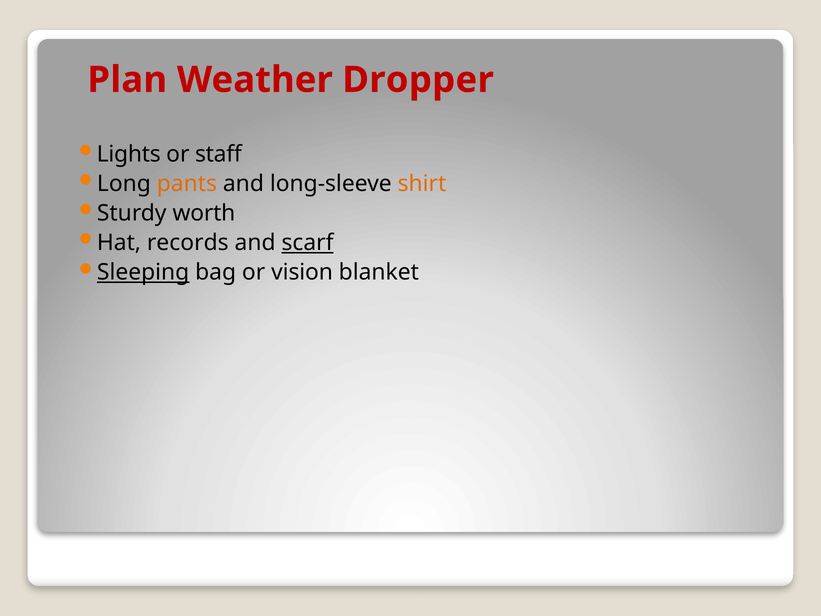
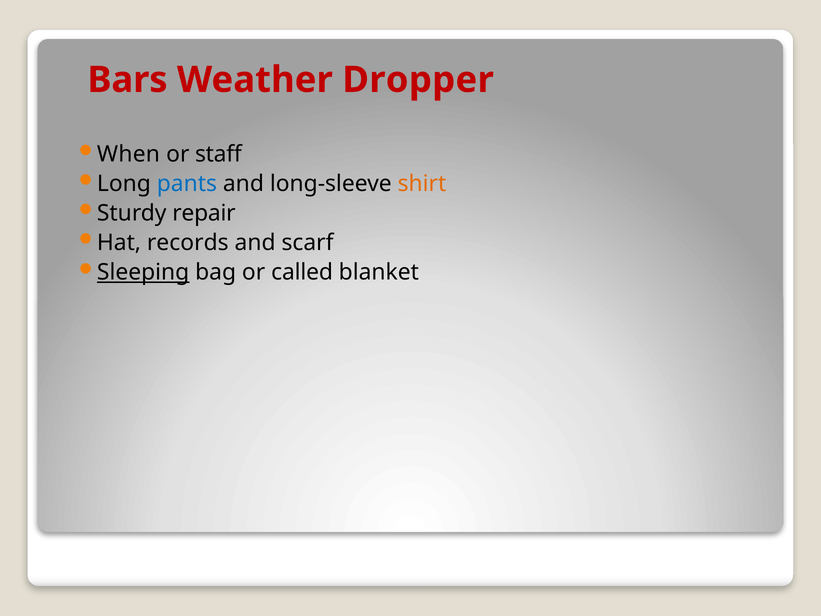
Plan: Plan -> Bars
Lights: Lights -> When
pants colour: orange -> blue
worth: worth -> repair
scarf underline: present -> none
vision: vision -> called
